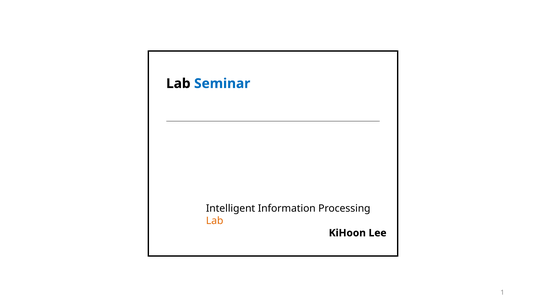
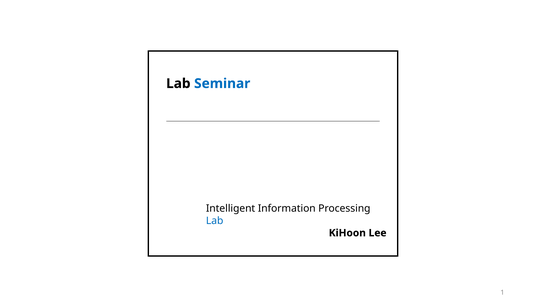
Lab at (215, 221) colour: orange -> blue
